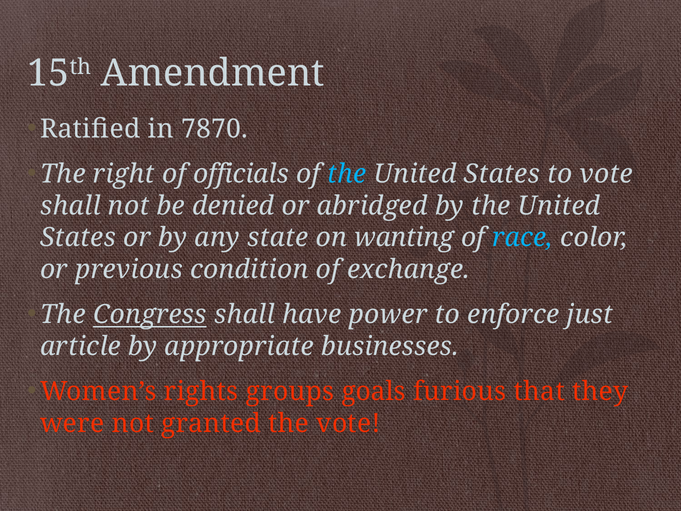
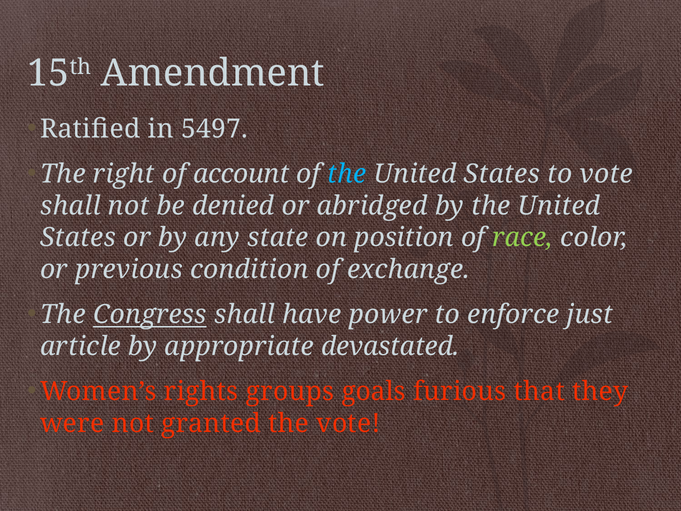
7870: 7870 -> 5497
officials: officials -> account
wanting: wanting -> position
race colour: light blue -> light green
businesses: businesses -> devastated
